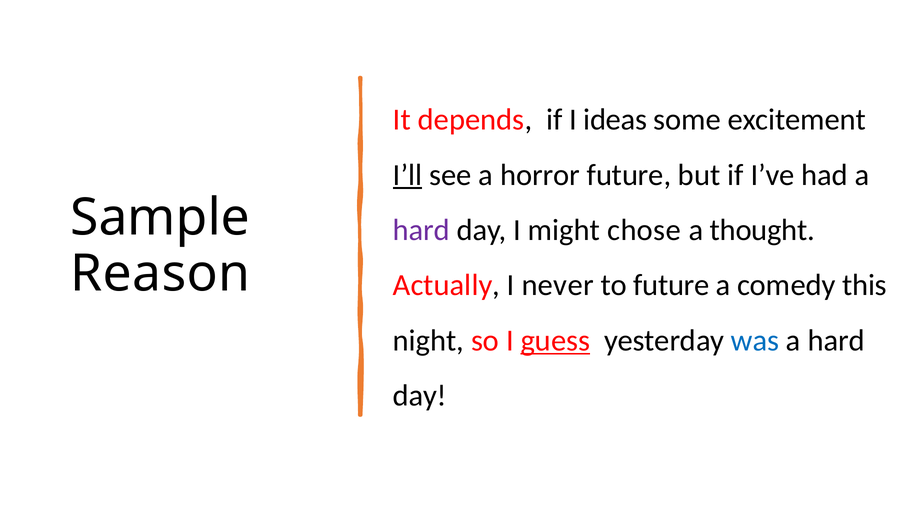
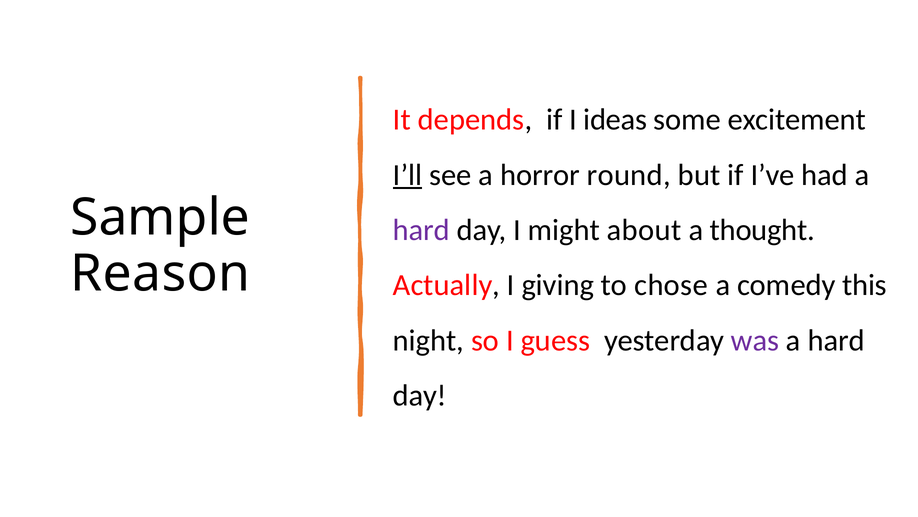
horror future: future -> round
chose: chose -> about
never: never -> giving
to future: future -> chose
guess underline: present -> none
was colour: blue -> purple
